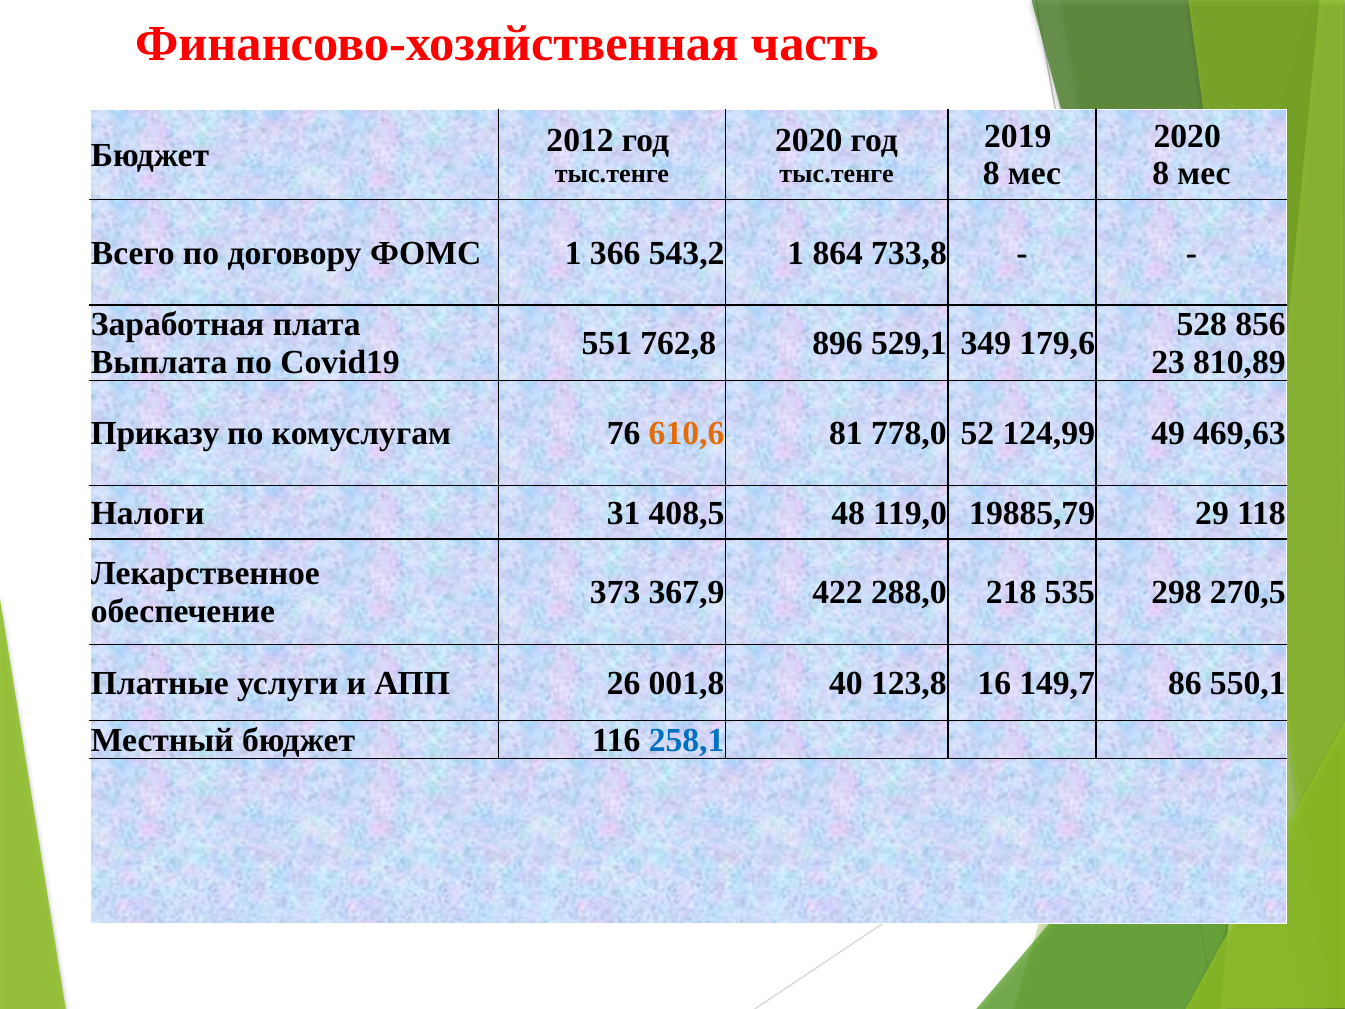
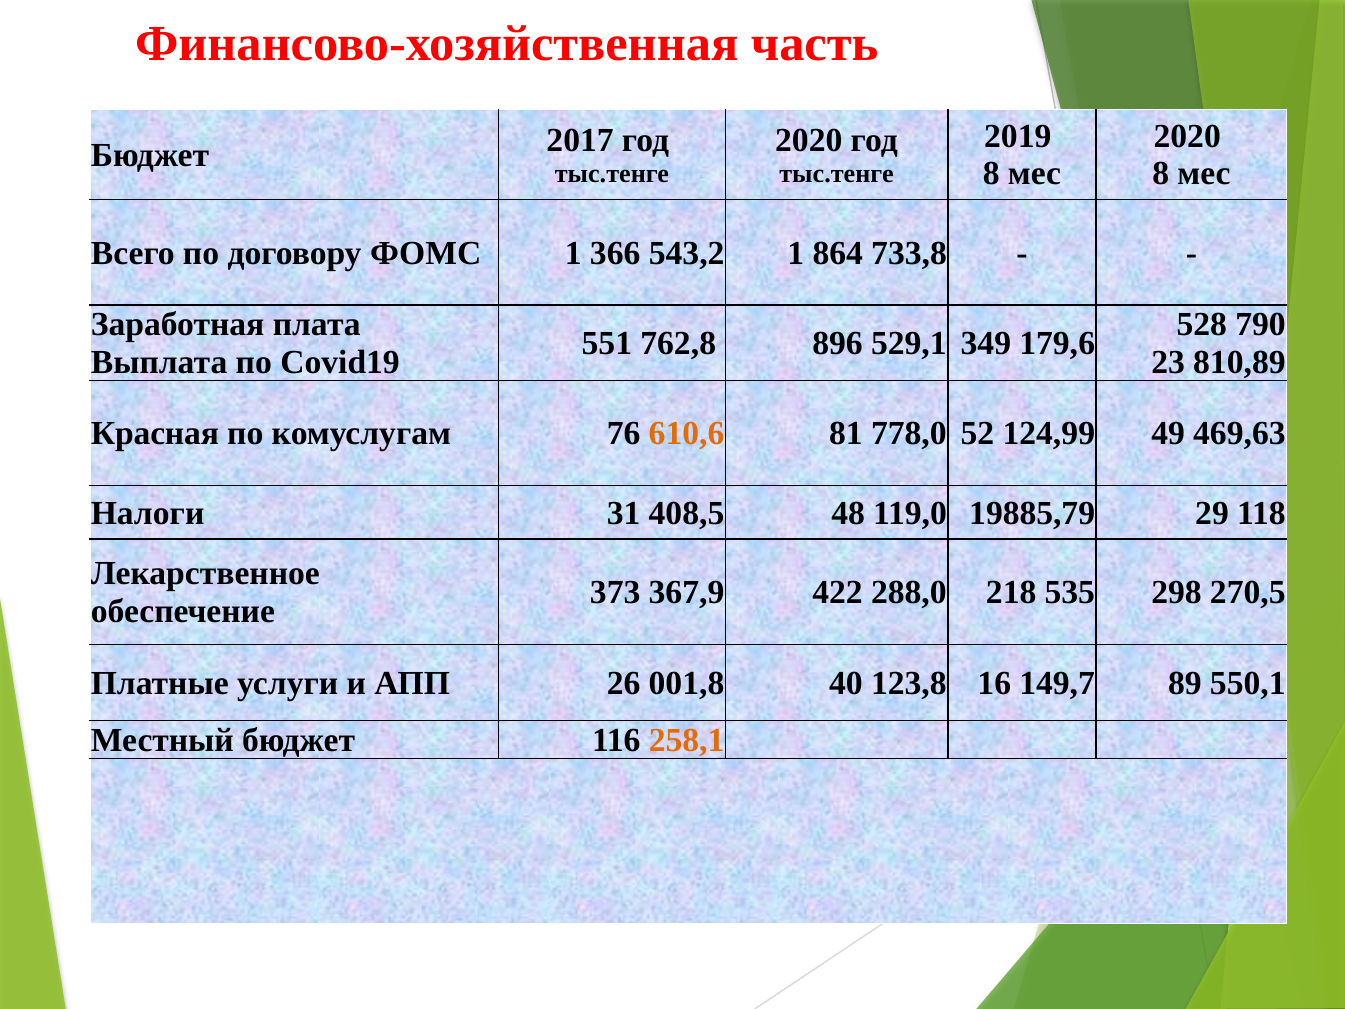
2012: 2012 -> 2017
856: 856 -> 790
Приказу: Приказу -> Красная
86: 86 -> 89
258,1 colour: blue -> orange
